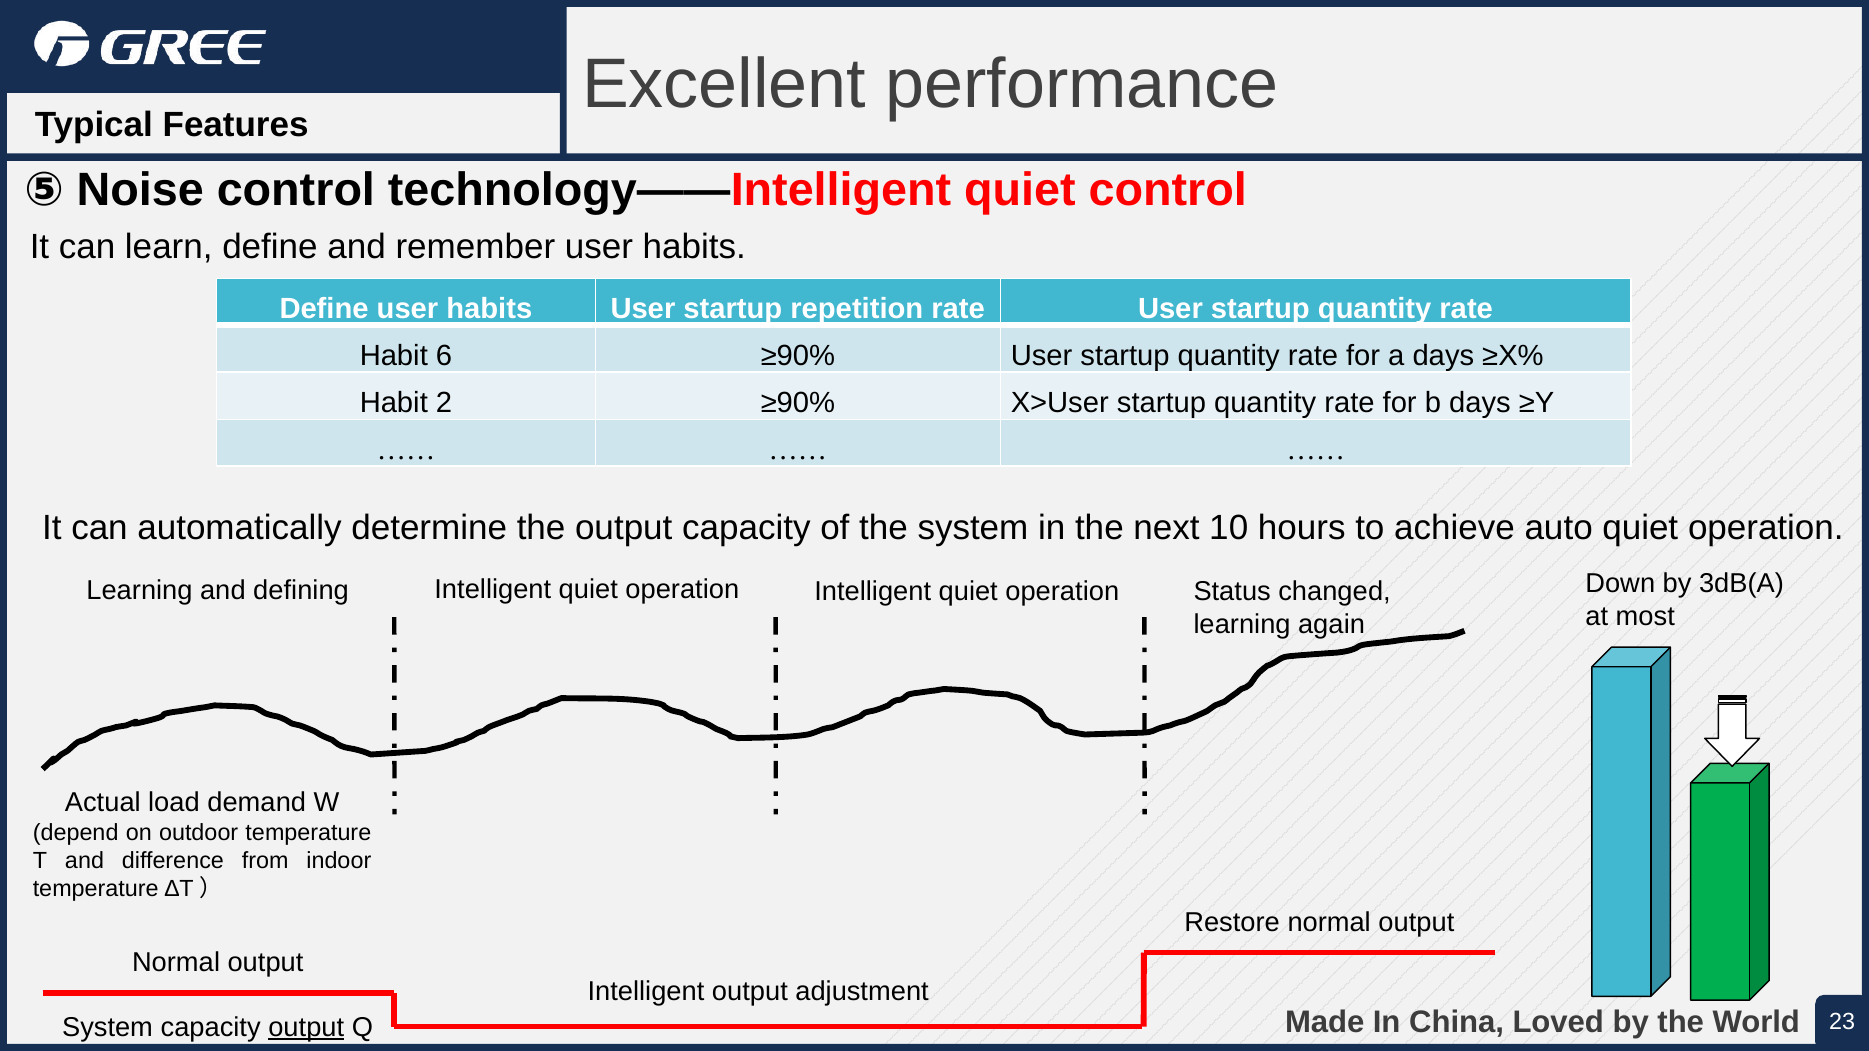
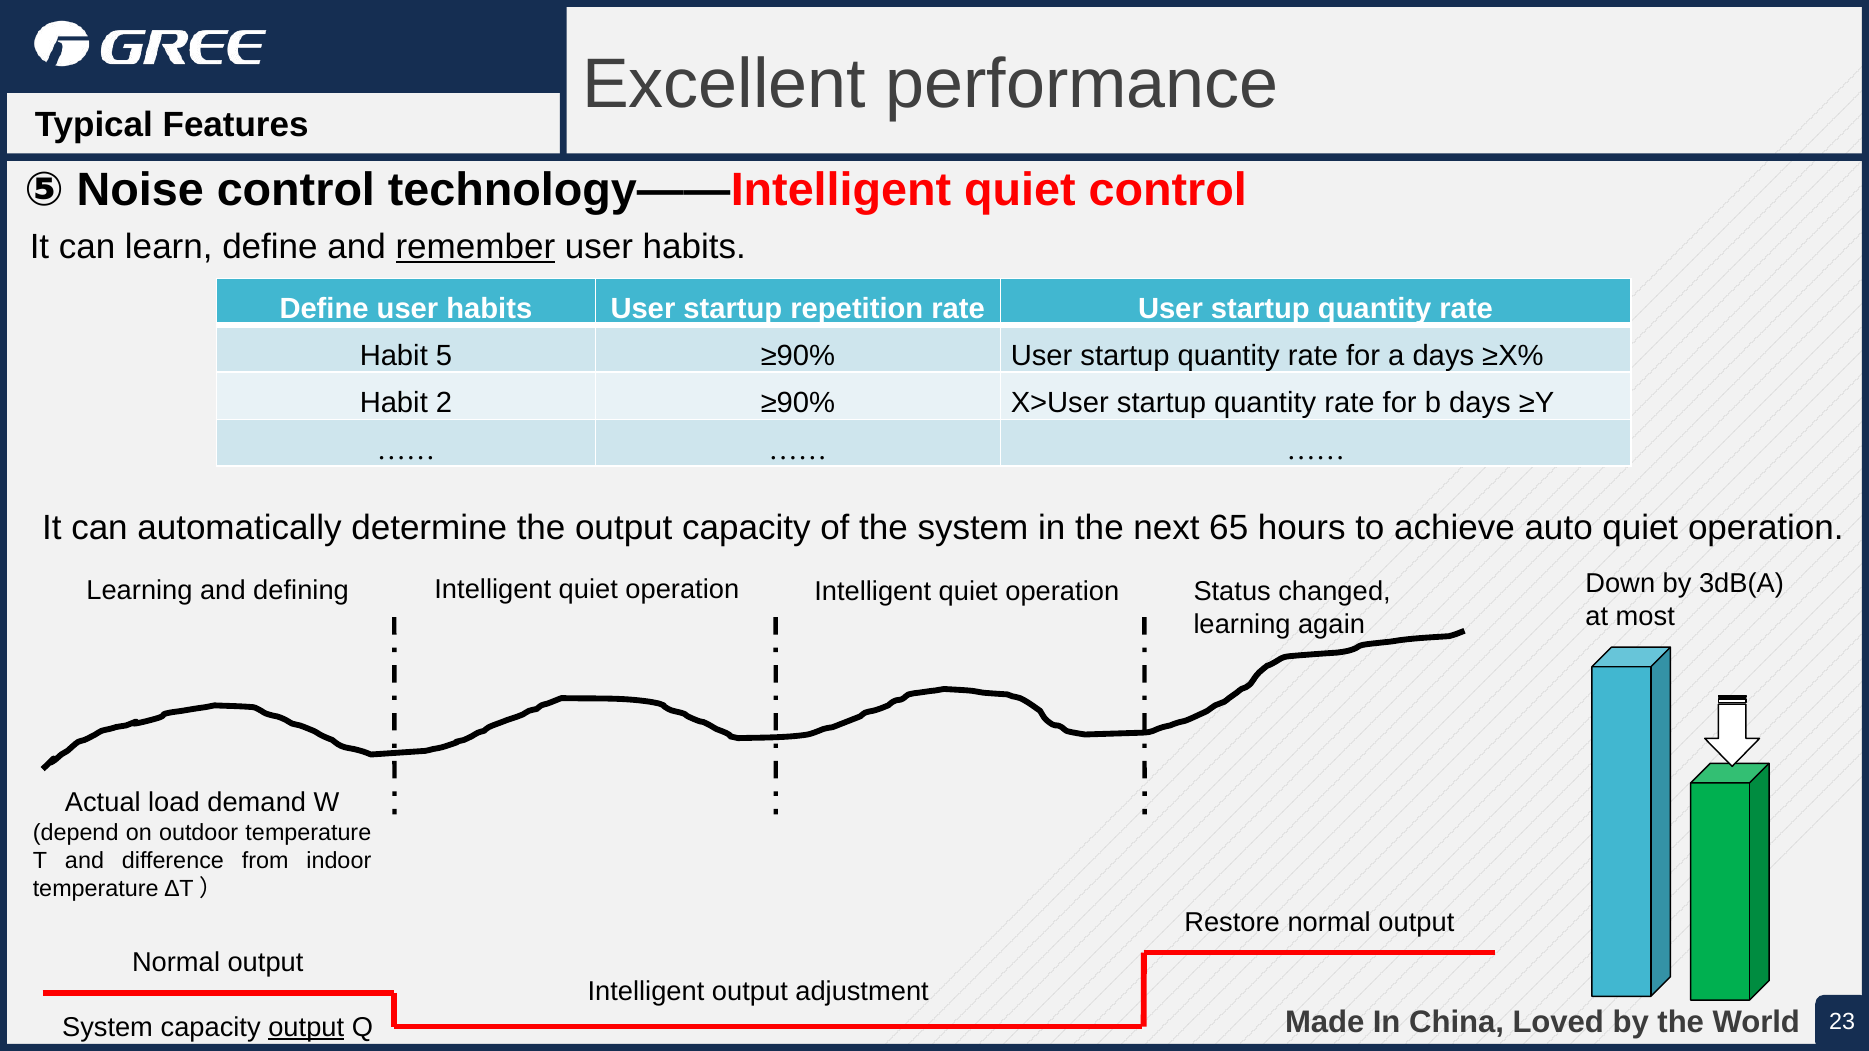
remember underline: none -> present
6: 6 -> 5
10: 10 -> 65
